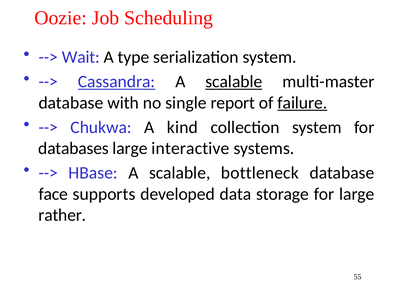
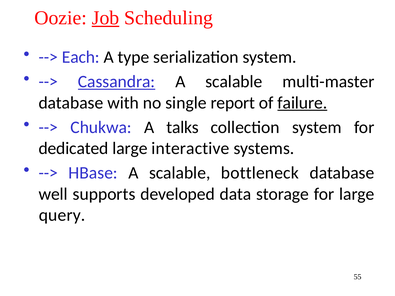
Job underline: none -> present
Wait: Wait -> Each
scalable at (234, 82) underline: present -> none
kind: kind -> talks
databases: databases -> dedicated
face: face -> well
rather: rather -> query
